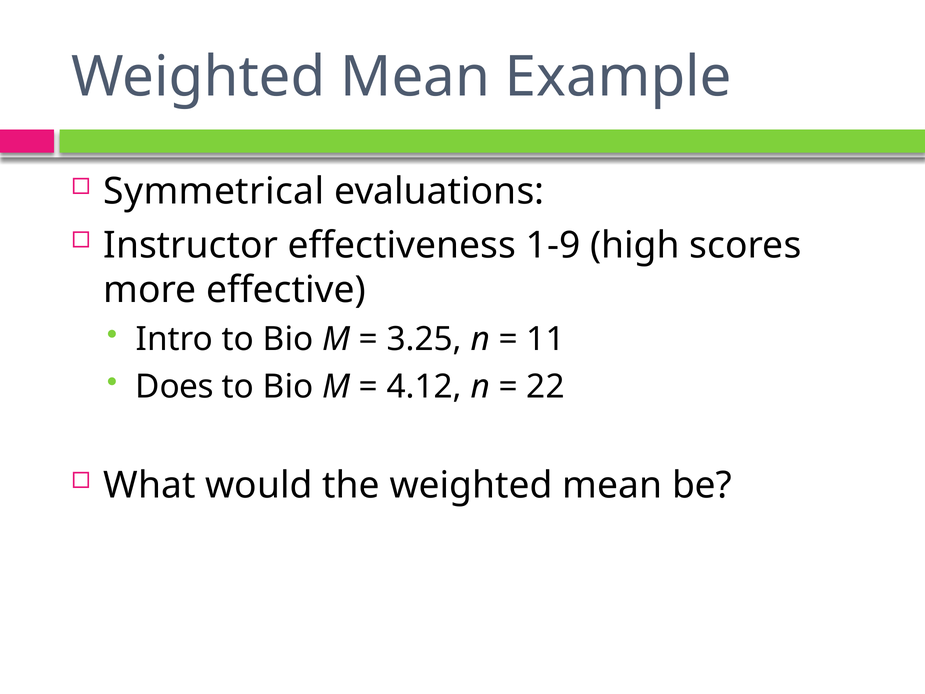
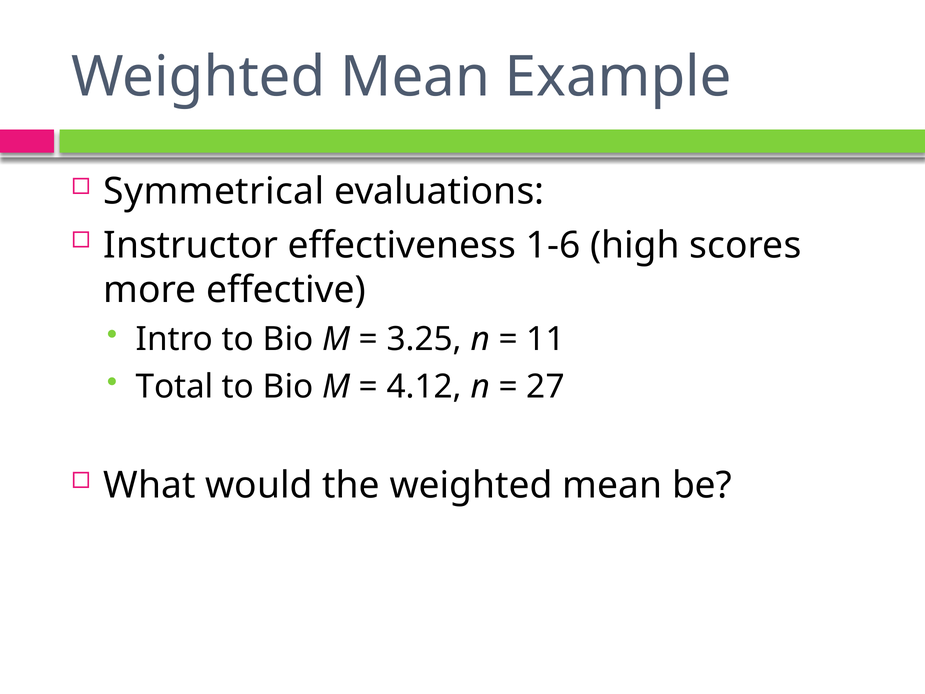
1-9: 1-9 -> 1-6
Does: Does -> Total
22: 22 -> 27
